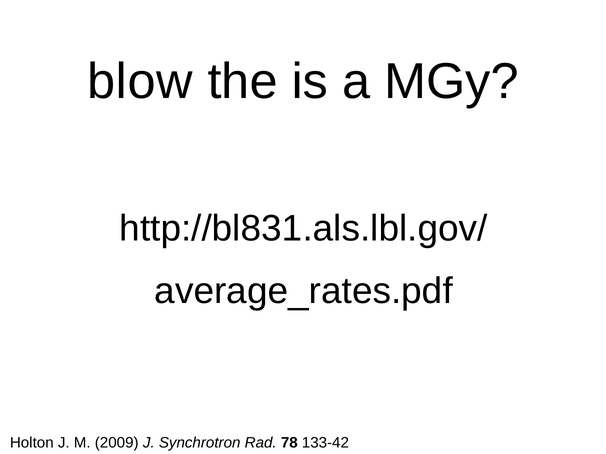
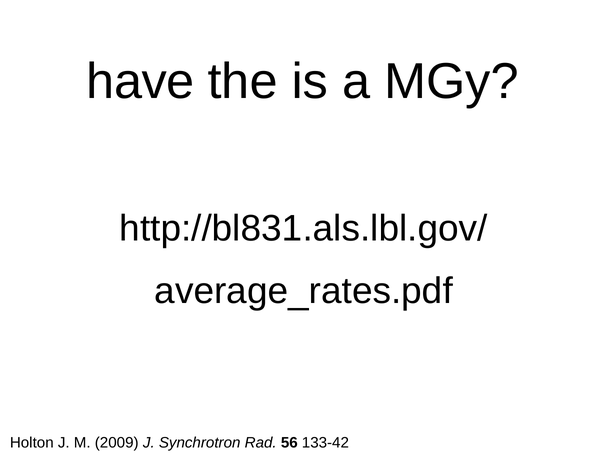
blow: blow -> have
78: 78 -> 56
